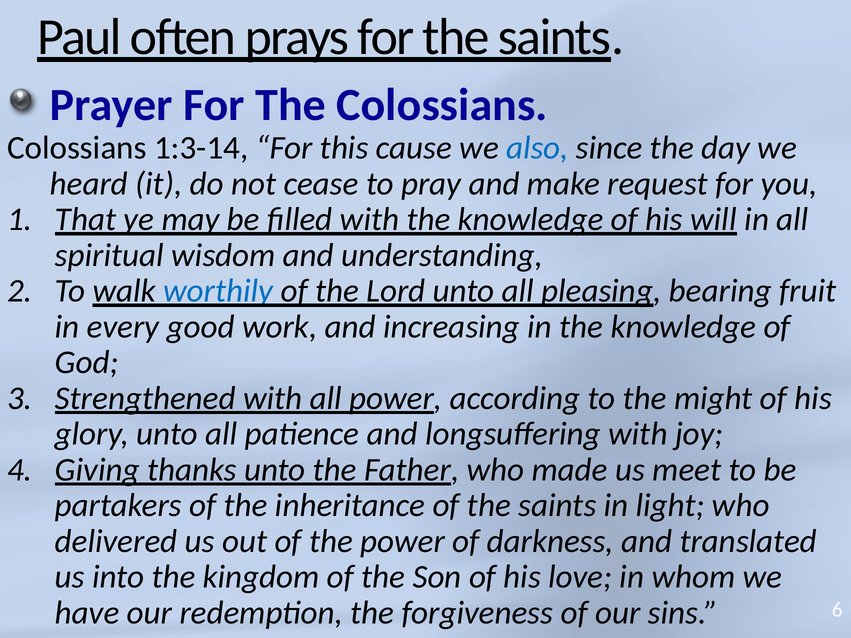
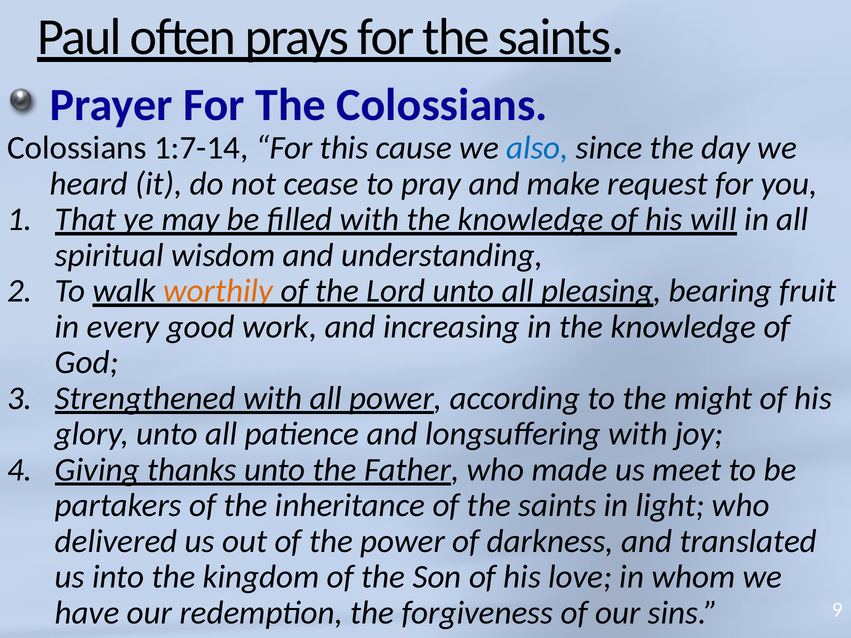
1:3-14: 1:3-14 -> 1:7-14
worthily colour: blue -> orange
6: 6 -> 9
